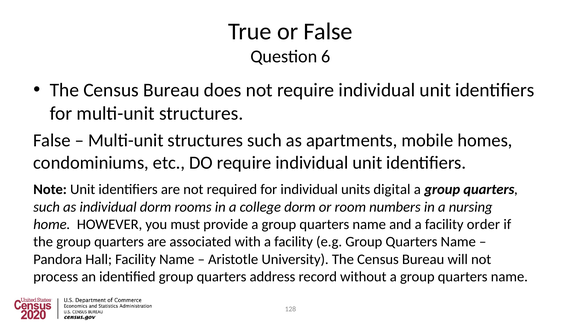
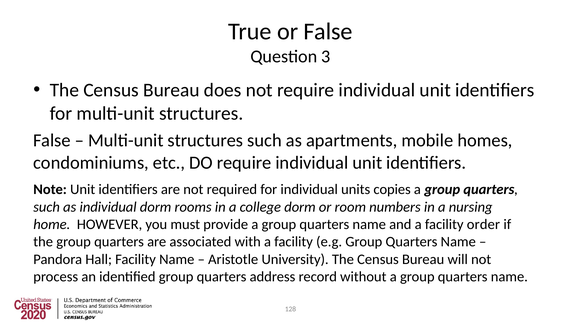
6: 6 -> 3
digital: digital -> copies
